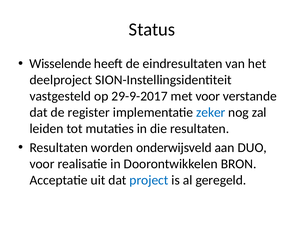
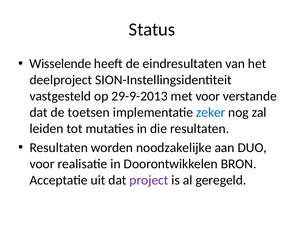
29-9-2017: 29-9-2017 -> 29-9-2013
register: register -> toetsen
onderwijsveld: onderwijsveld -> noodzakelijke
project colour: blue -> purple
